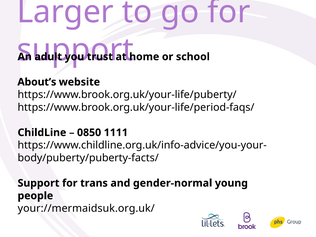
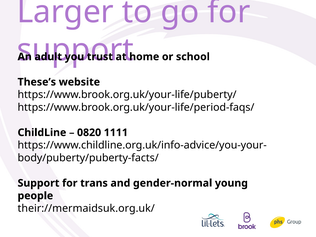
About’s: About’s -> These’s
0850: 0850 -> 0820
your://mermaidsuk.org.uk/: your://mermaidsuk.org.uk/ -> their://mermaidsuk.org.uk/
